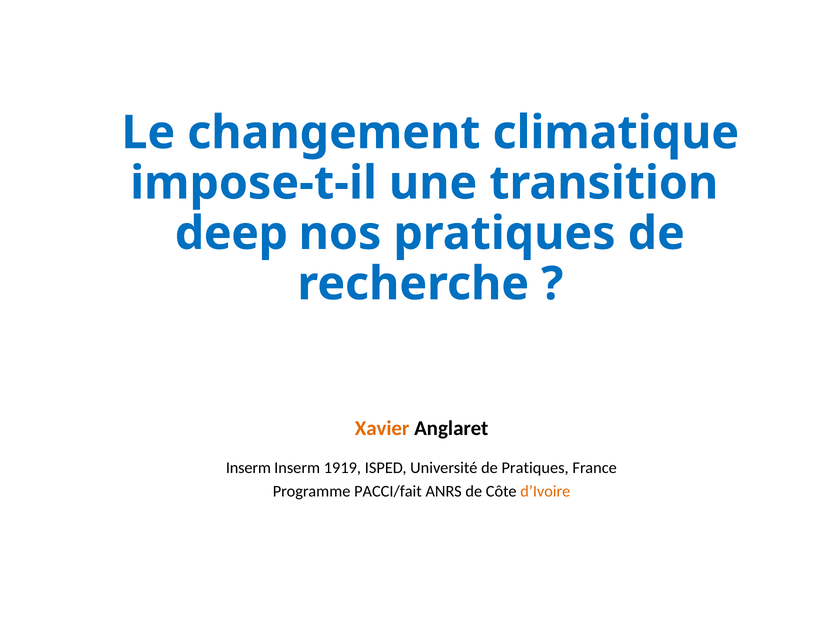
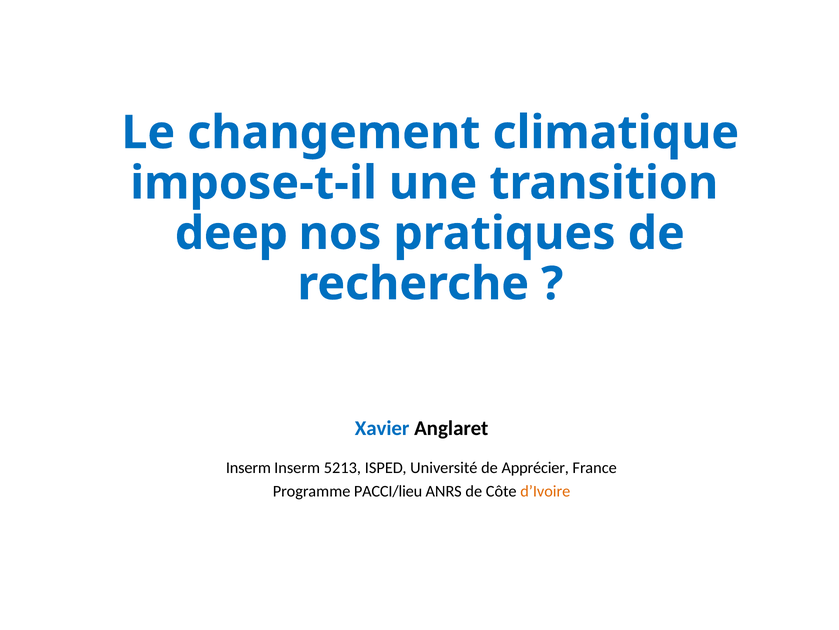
Xavier colour: orange -> blue
1919: 1919 -> 5213
de Pratiques: Pratiques -> Apprécier
PACCI/fait: PACCI/fait -> PACCI/lieu
